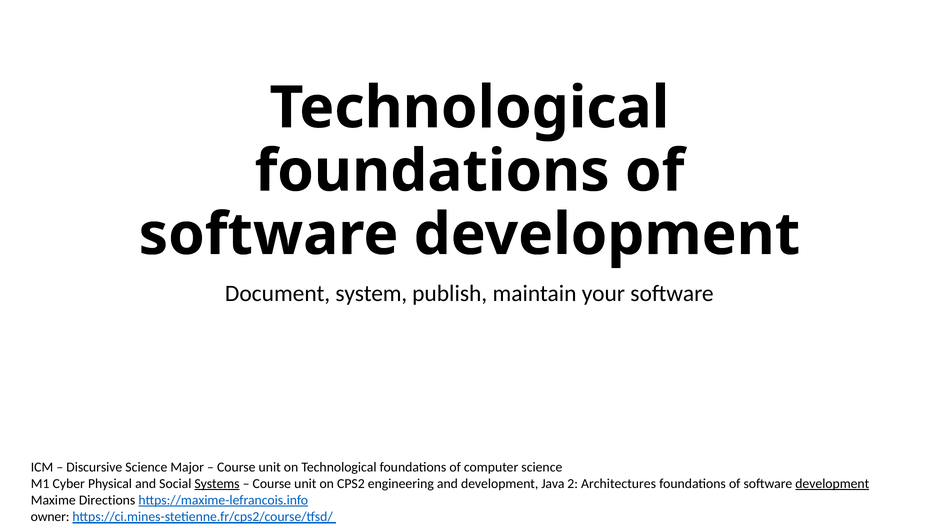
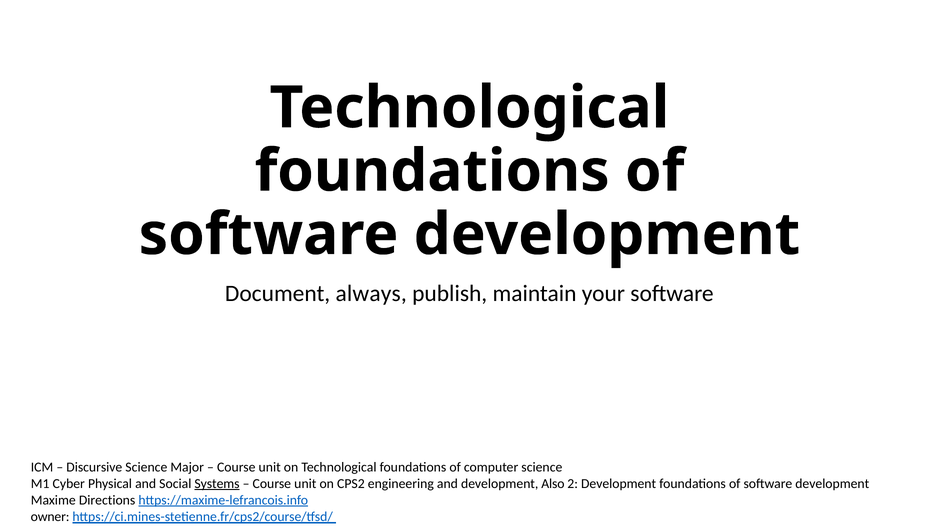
system: system -> always
Java: Java -> Also
2 Architectures: Architectures -> Development
development at (832, 484) underline: present -> none
